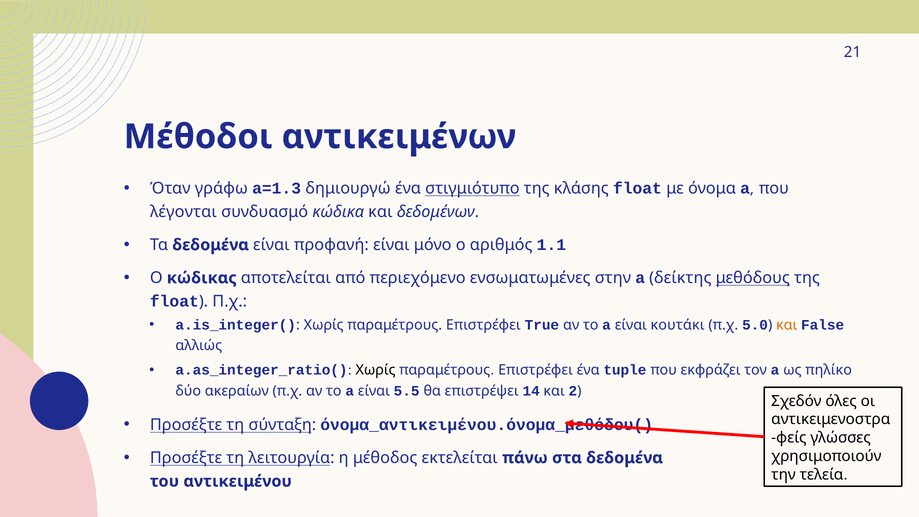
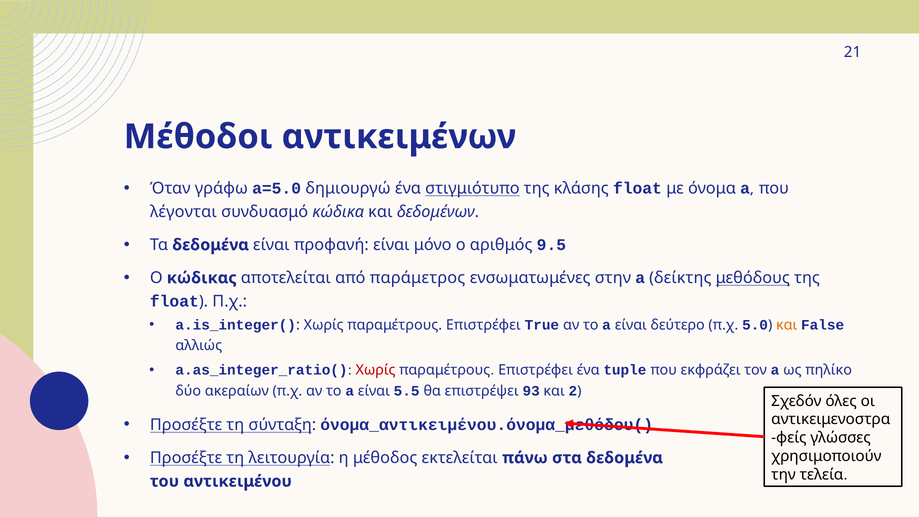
a=1.3: a=1.3 -> a=5.0
1.1: 1.1 -> 9.5
περιεχόμενο: περιεχόμενο -> παράμετρος
κουτάκι: κουτάκι -> δεύτερο
Χωρίς at (376, 370) colour: black -> red
14: 14 -> 93
